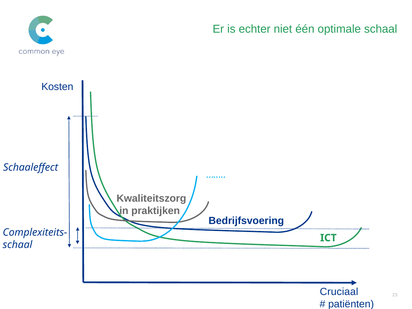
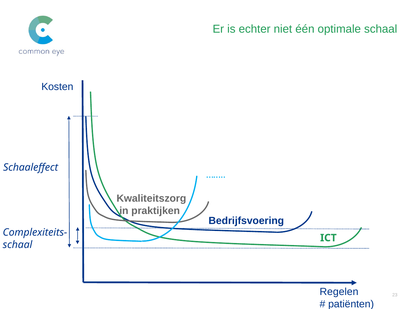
Cruciaal: Cruciaal -> Regelen
